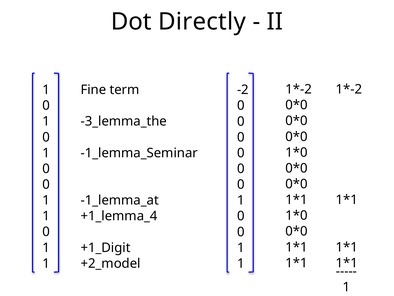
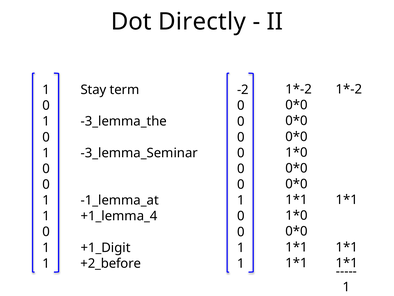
Fine: Fine -> Stay
-1_lemma_Seminar: -1_lemma_Seminar -> -3_lemma_Seminar
+2_model: +2_model -> +2_before
